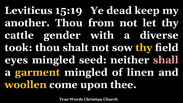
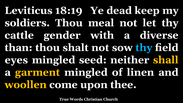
15:19: 15:19 -> 18:19
another: another -> soldiers
from: from -> meal
took: took -> than
thy at (144, 48) colour: yellow -> light blue
shall colour: pink -> yellow
